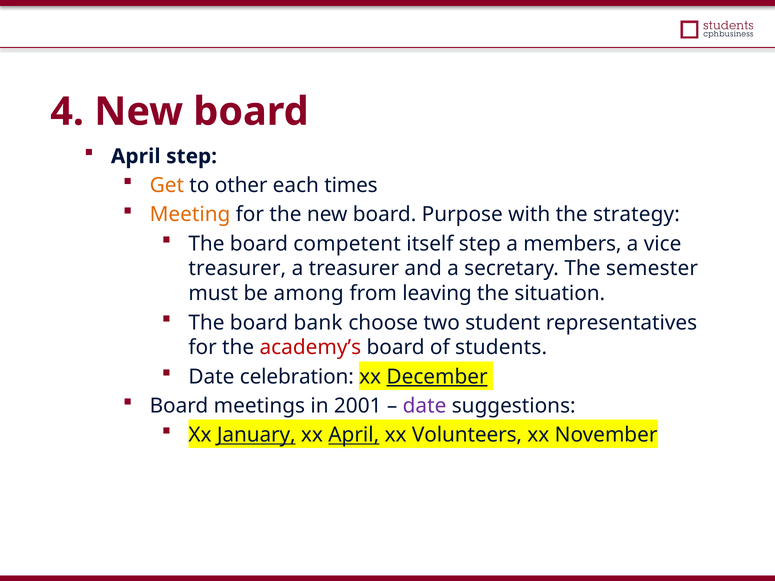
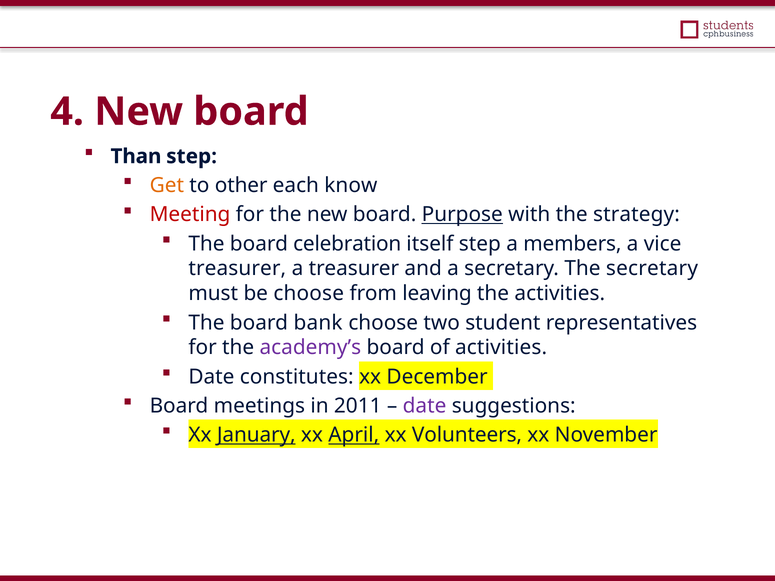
April at (136, 156): April -> Than
times: times -> know
Meeting colour: orange -> red
Purpose underline: none -> present
competent: competent -> celebration
The semester: semester -> secretary
be among: among -> choose
the situation: situation -> activities
academy’s colour: red -> purple
of students: students -> activities
celebration: celebration -> constitutes
December underline: present -> none
2001: 2001 -> 2011
